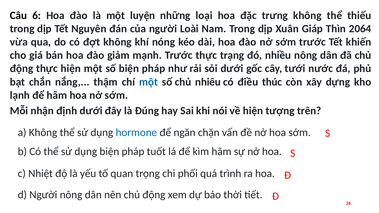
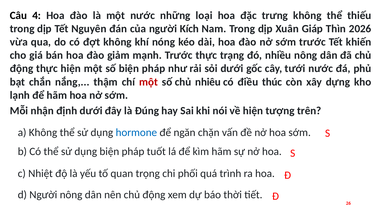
6: 6 -> 4
một luyện: luyện -> nước
Loài: Loài -> Kích
2064: 2064 -> 2026
một at (149, 82) colour: blue -> red
